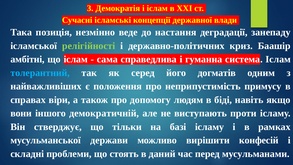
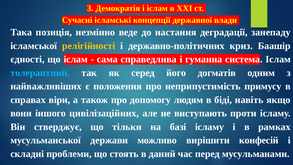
релігійності colour: light green -> yellow
амбітні: амбітні -> єдності
демократичній: демократичній -> цивілізаційних
